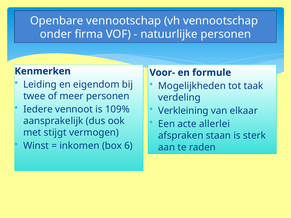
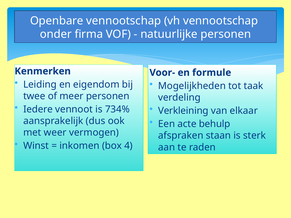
109%: 109% -> 734%
allerlei: allerlei -> behulp
stijgt: stijgt -> weer
6: 6 -> 4
